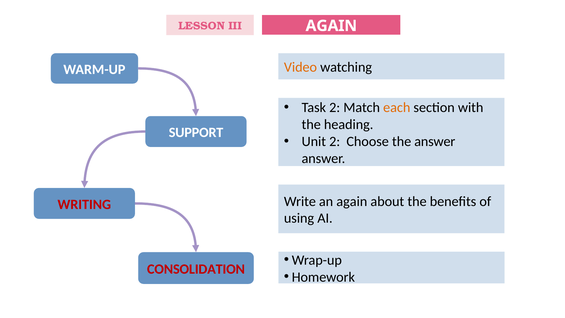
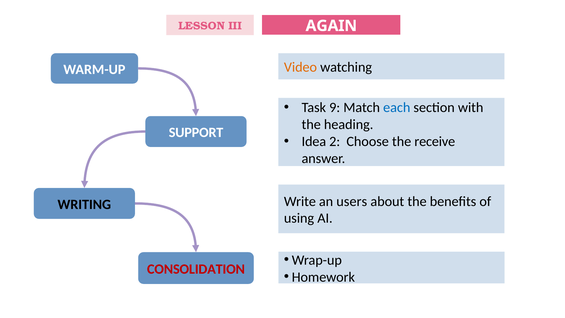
Task 2: 2 -> 9
each colour: orange -> blue
Unit: Unit -> Idea
the answer: answer -> receive
WRITING colour: red -> black
an again: again -> users
